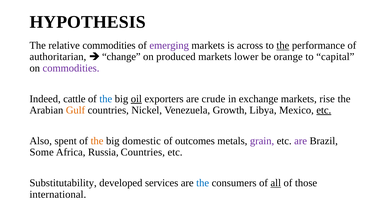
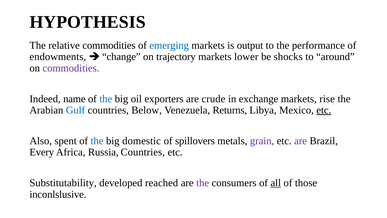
emerging colour: purple -> blue
across: across -> output
the at (283, 45) underline: present -> none
authoritarian: authoritarian -> endowments
produced: produced -> trajectory
orange: orange -> shocks
capital: capital -> around
cattle: cattle -> name
oil underline: present -> none
Gulf colour: orange -> blue
Nickel: Nickel -> Below
Growth: Growth -> Returns
the at (97, 141) colour: orange -> blue
outcomes: outcomes -> spillovers
Some: Some -> Every
services: services -> reached
the at (203, 183) colour: blue -> purple
international: international -> inconlslusive
